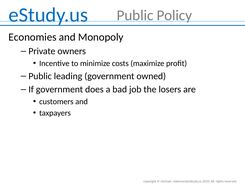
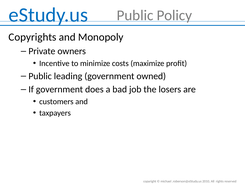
Economies: Economies -> Copyrights
